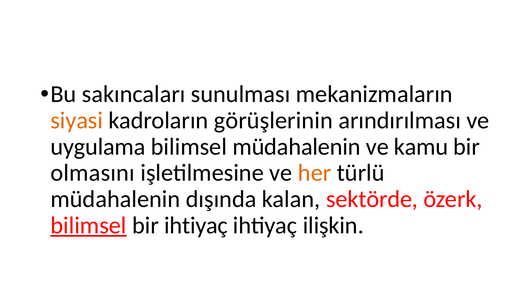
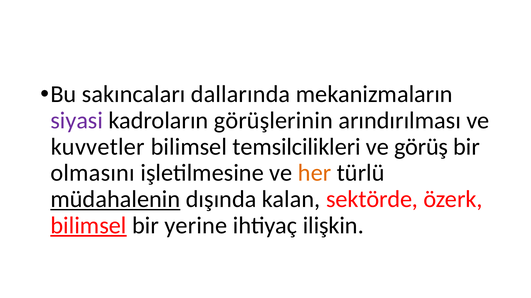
sunulması: sunulması -> dallarında
siyasi colour: orange -> purple
uygulama: uygulama -> kuvvetler
bilimsel müdahalenin: müdahalenin -> temsilcilikleri
kamu: kamu -> görüş
müdahalenin at (115, 200) underline: none -> present
bir ihtiyaç: ihtiyaç -> yerine
